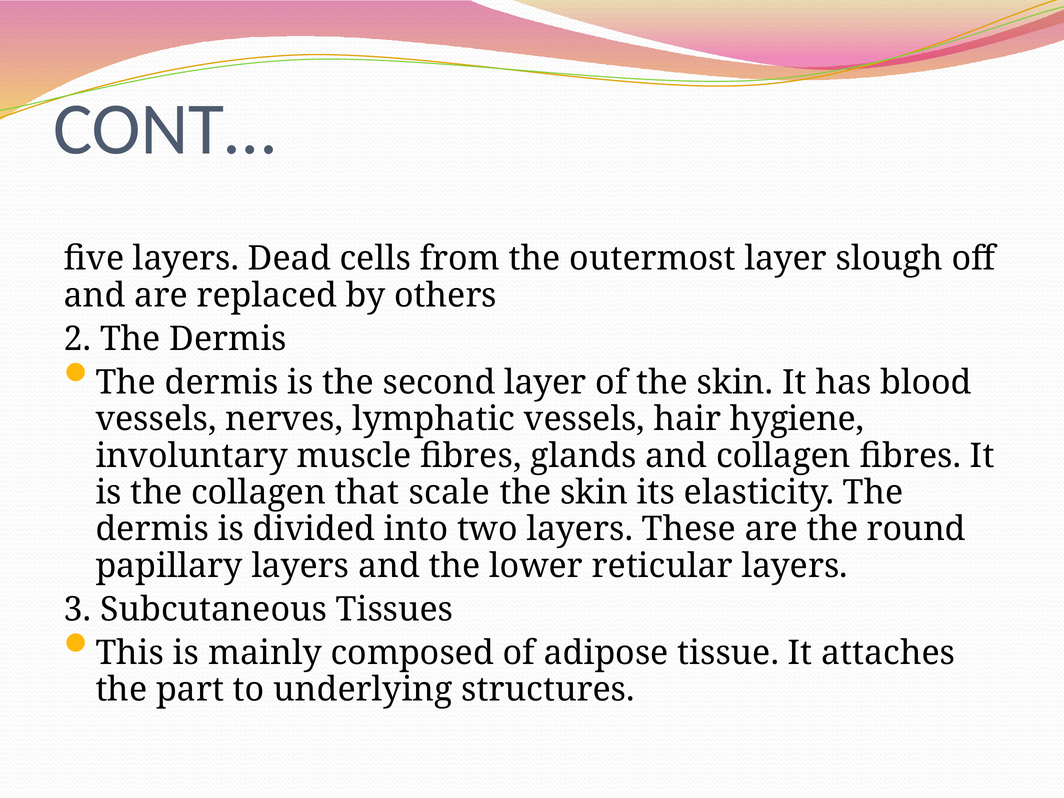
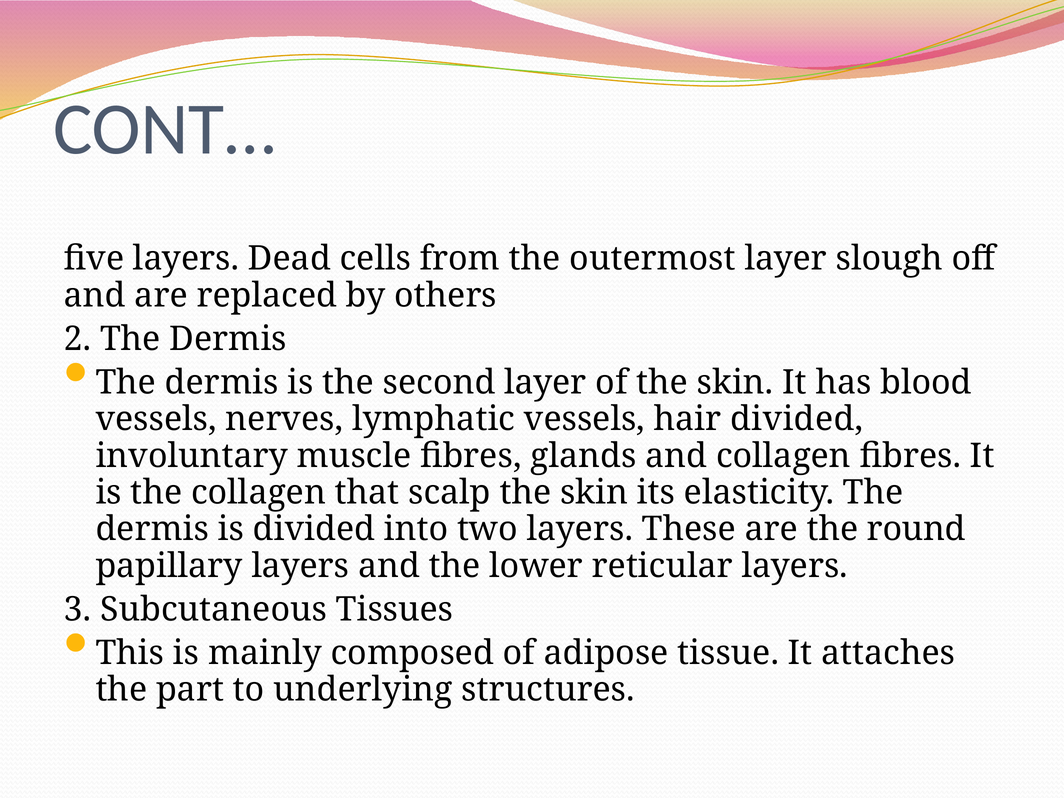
hair hygiene: hygiene -> divided
scale: scale -> scalp
